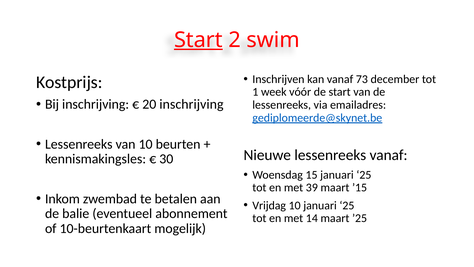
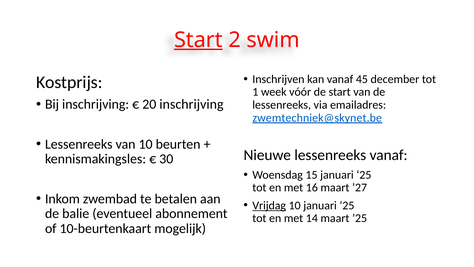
73: 73 -> 45
gediplomeerde@skynet.be: gediplomeerde@skynet.be -> zwemtechniek@skynet.be
39: 39 -> 16
’15: ’15 -> ’27
Vrijdag underline: none -> present
